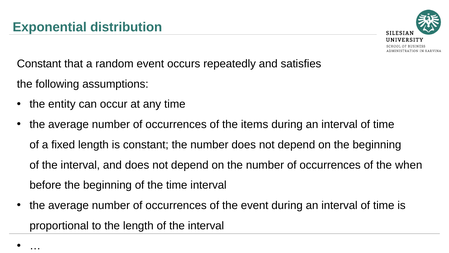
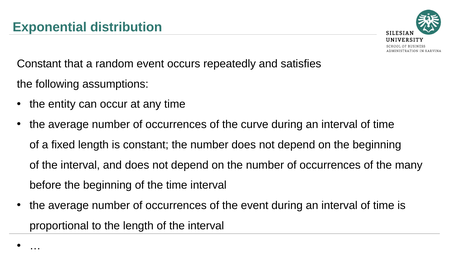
items: items -> curve
when: when -> many
